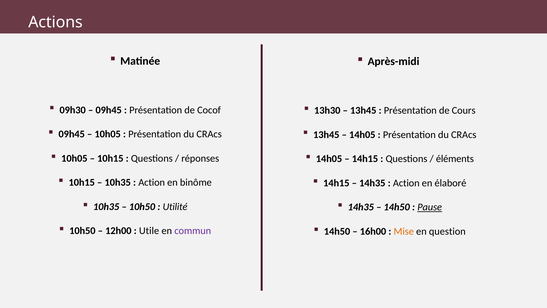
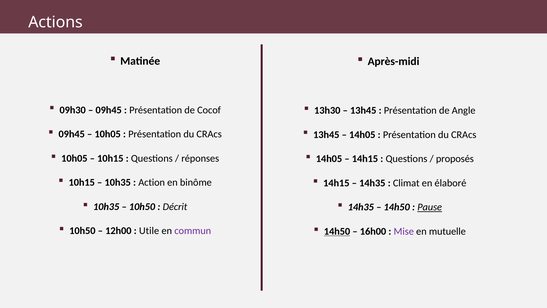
Cours: Cours -> Angle
éléments: éléments -> proposés
Action at (406, 183): Action -> Climat
Utilité: Utilité -> Décrit
14h50 at (337, 231) underline: none -> present
Mise colour: orange -> purple
question: question -> mutuelle
